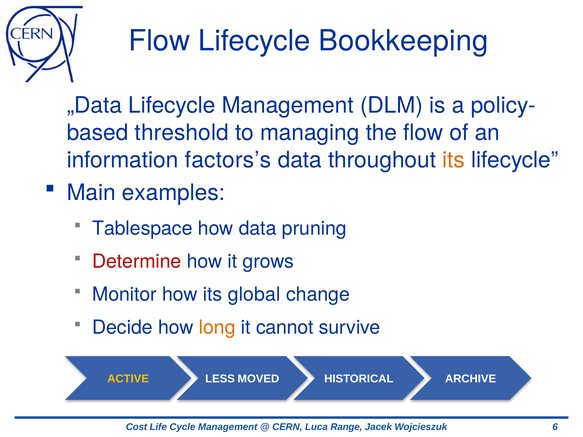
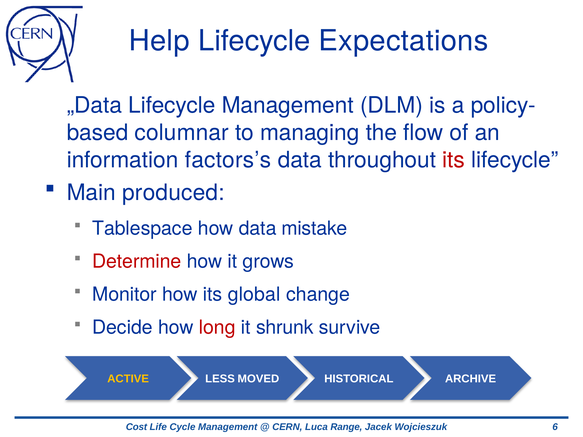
Flow at (159, 41): Flow -> Help
Bookkeeping: Bookkeeping -> Expectations
threshold: threshold -> columnar
its at (454, 160) colour: orange -> red
examples: examples -> produced
pruning: pruning -> mistake
long colour: orange -> red
cannot: cannot -> shrunk
